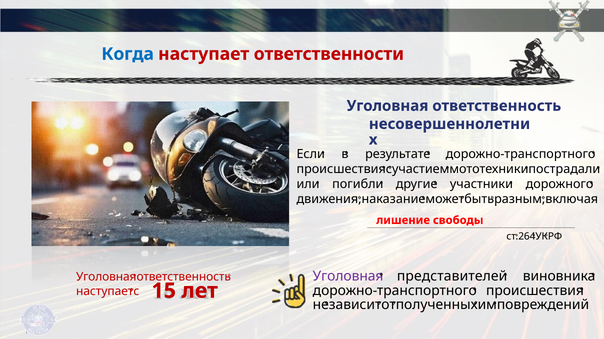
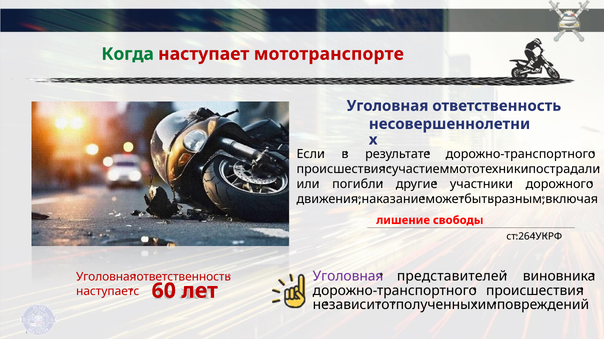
Когда colour: blue -> green
ответственности: ответственности -> мототранспорте
15: 15 -> 60
